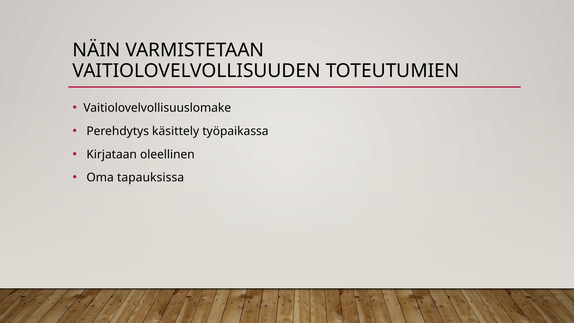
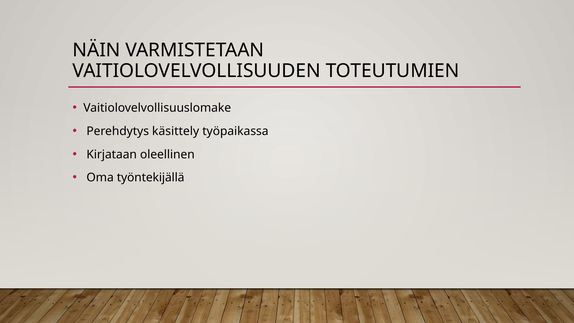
tapauksissa: tapauksissa -> työntekijällä
